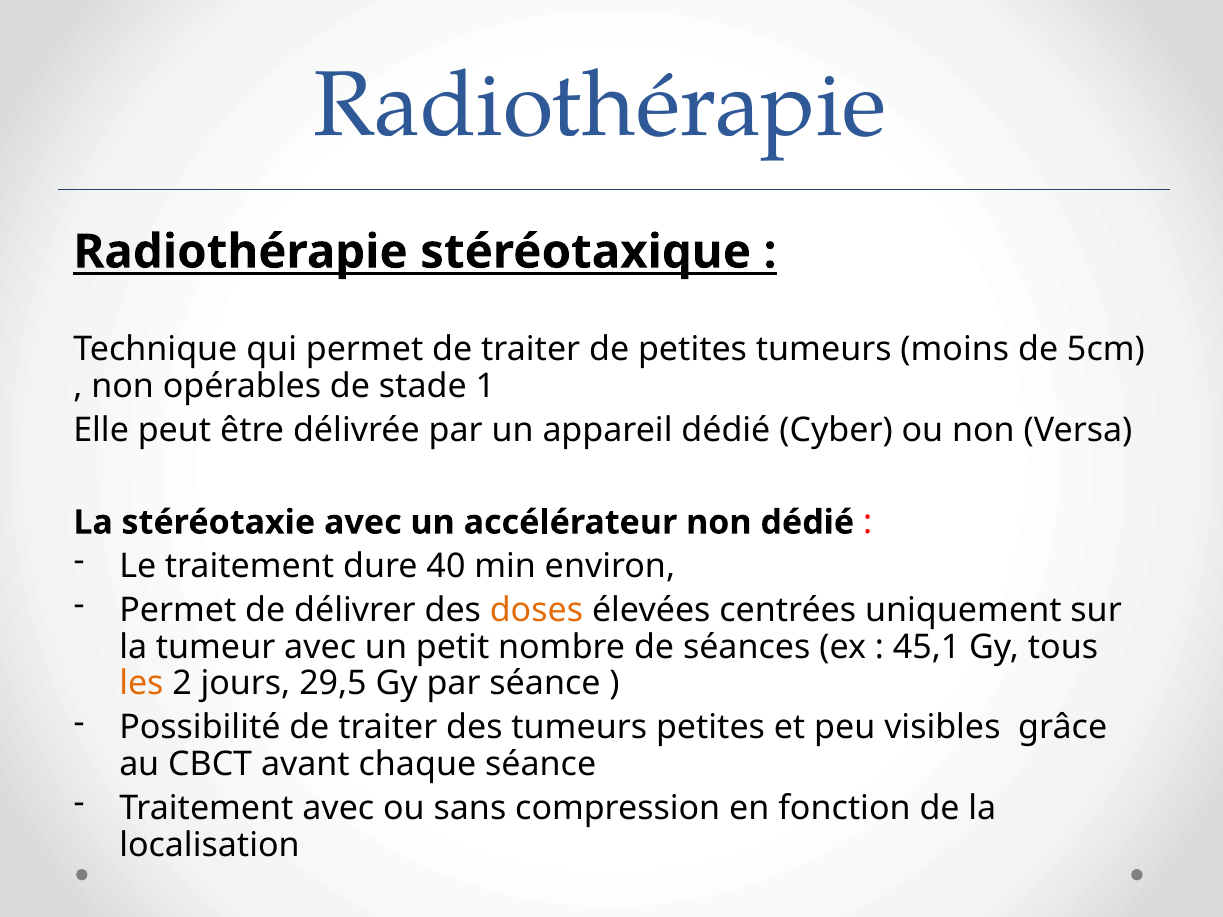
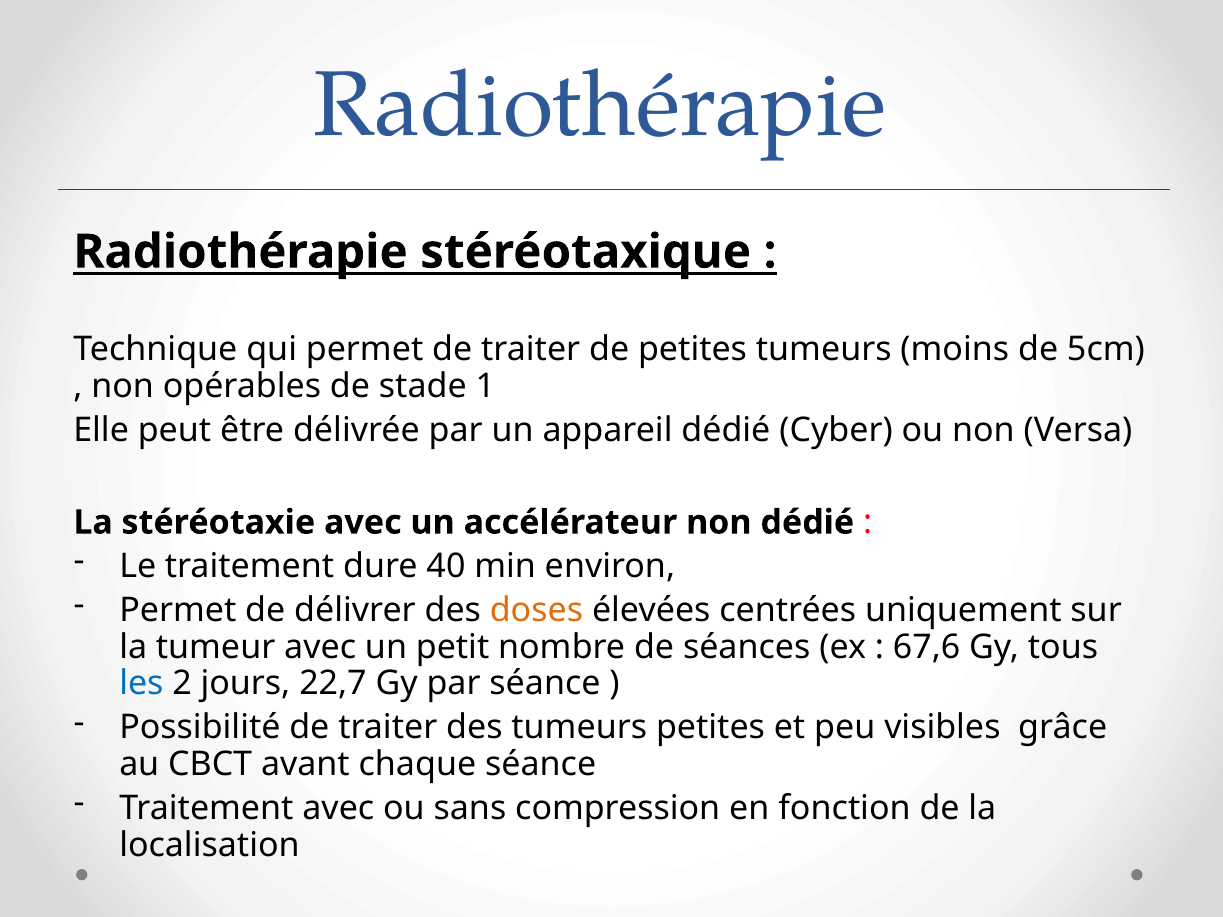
45,1: 45,1 -> 67,6
les colour: orange -> blue
29,5: 29,5 -> 22,7
